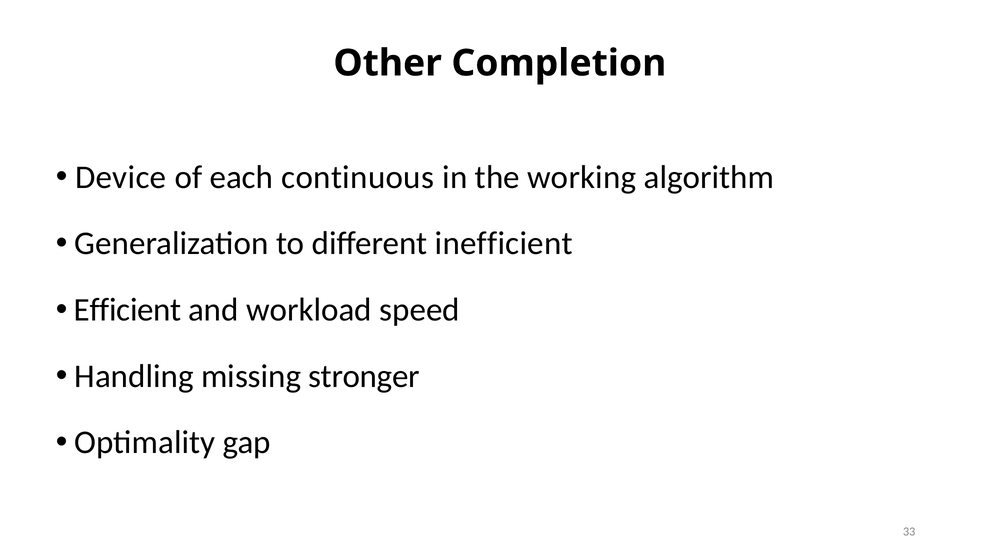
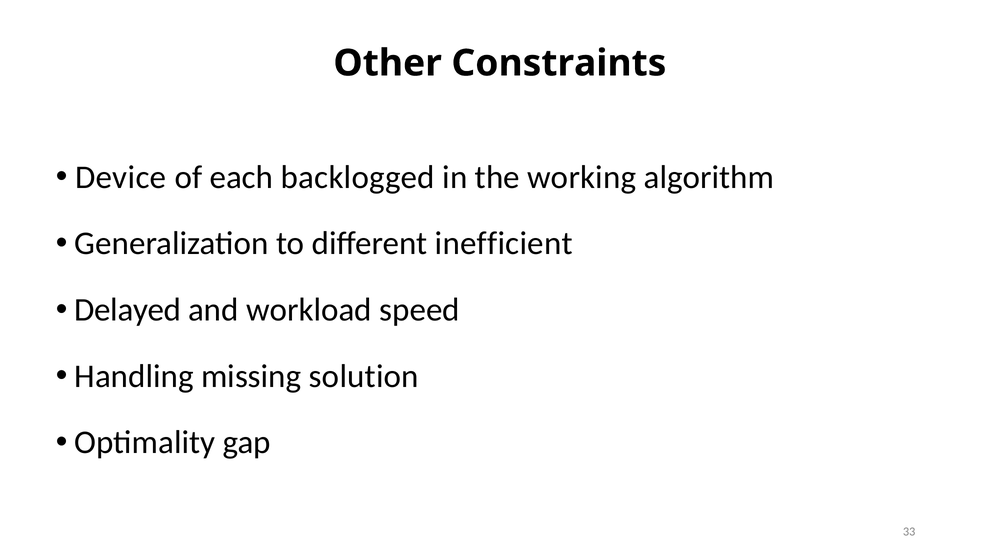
Completion: Completion -> Constraints
continuous: continuous -> backlogged
Efficient: Efficient -> Delayed
stronger: stronger -> solution
